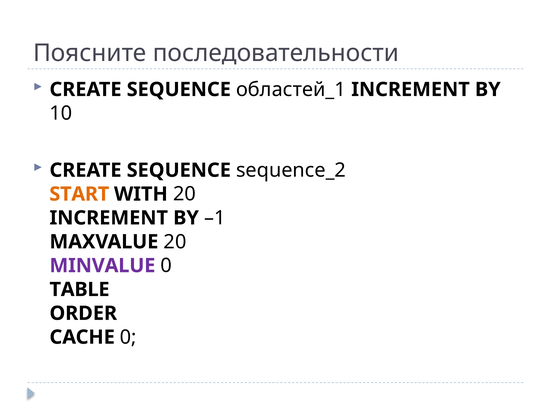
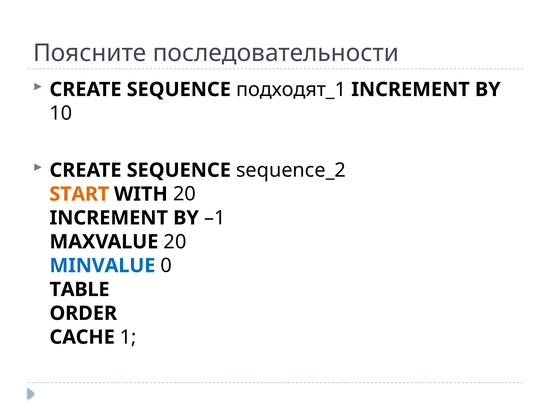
областей_1: областей_1 -> подходят_1
MINVALUE colour: purple -> blue
CACHE 0: 0 -> 1
